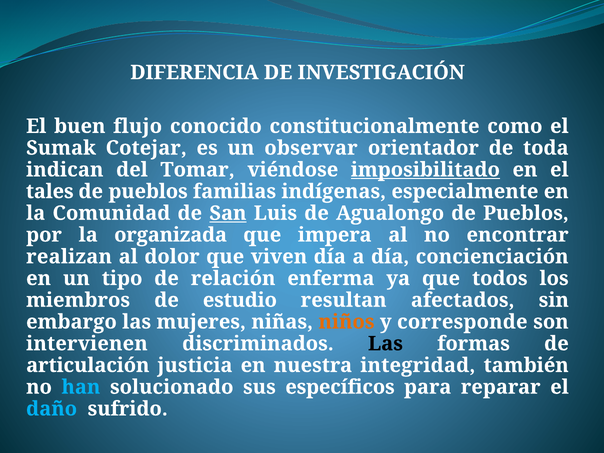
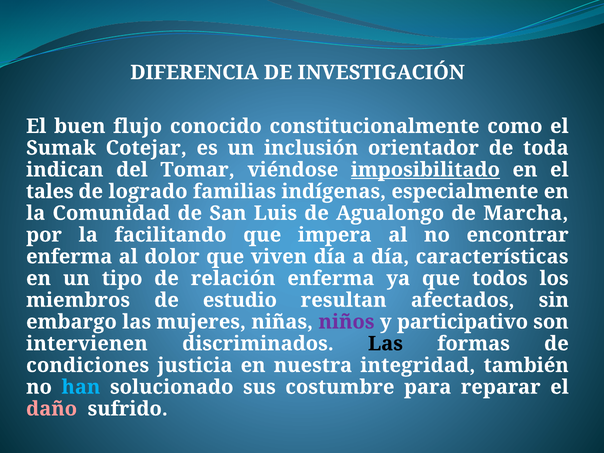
observar: observar -> inclusión
pueblos at (148, 191): pueblos -> logrado
San underline: present -> none
Agualongo de Pueblos: Pueblos -> Marcha
organizada: organizada -> facilitando
realizan at (69, 257): realizan -> enferma
concienciación: concienciación -> características
niños colour: orange -> purple
corresponde: corresponde -> participativo
articulación: articulación -> condiciones
específicos: específicos -> costumbre
daño colour: light blue -> pink
